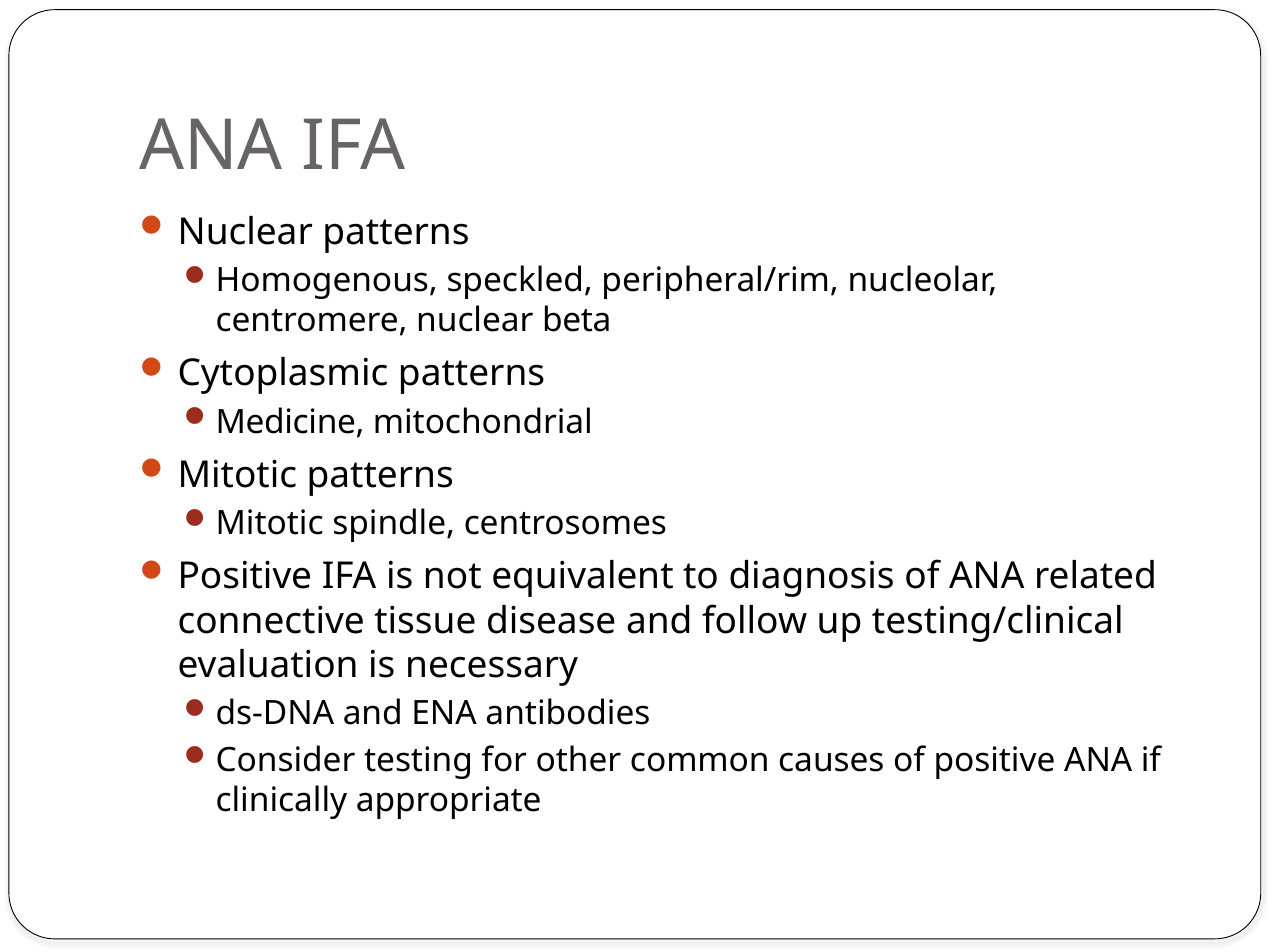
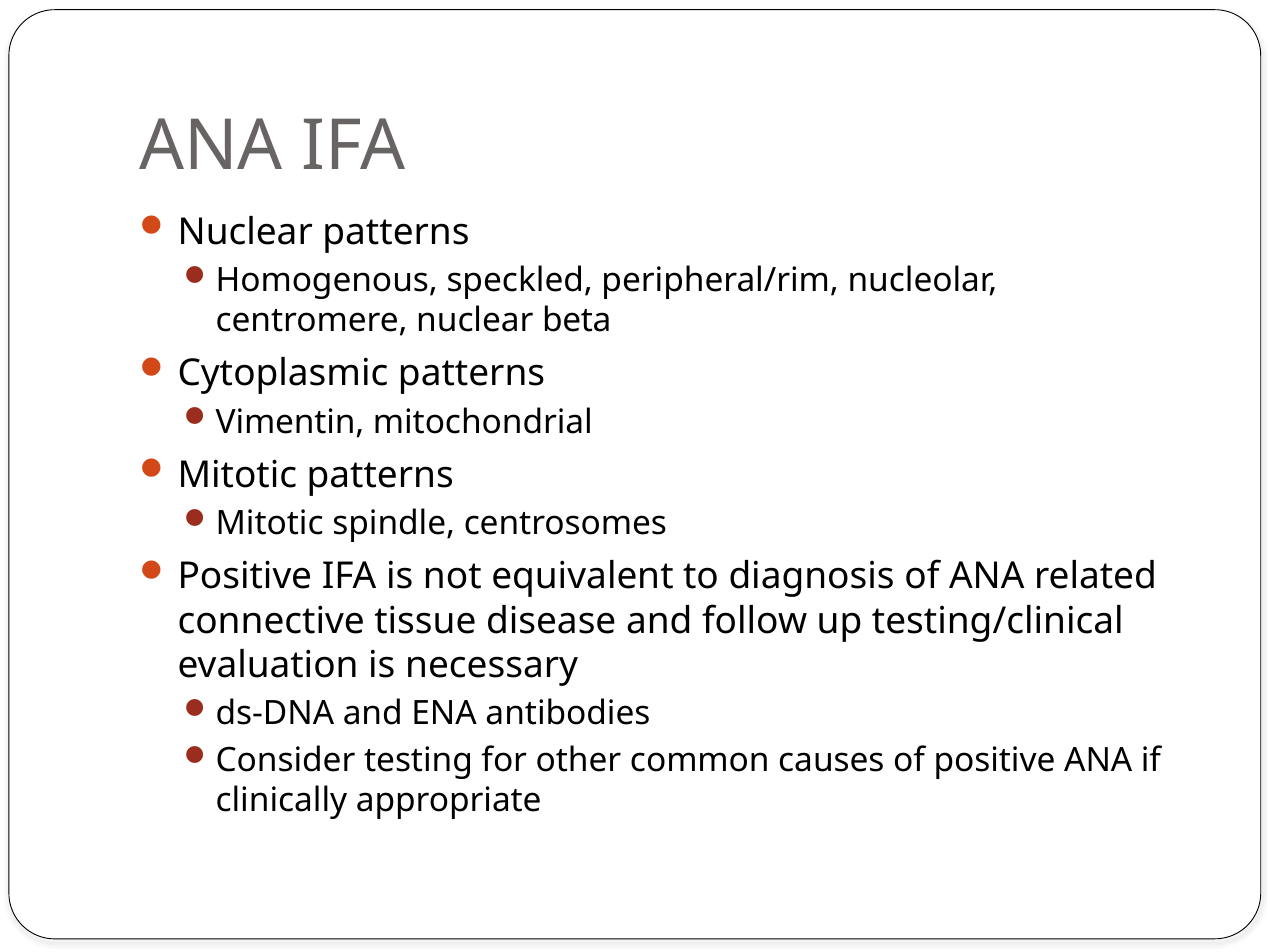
Medicine: Medicine -> Vimentin
